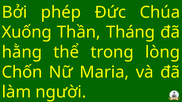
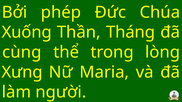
hằng: hằng -> cùng
Chốn: Chốn -> Xưng
